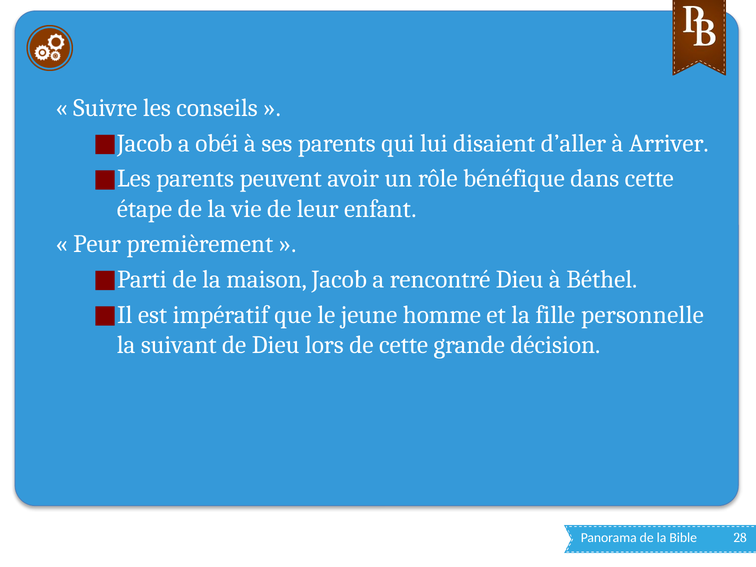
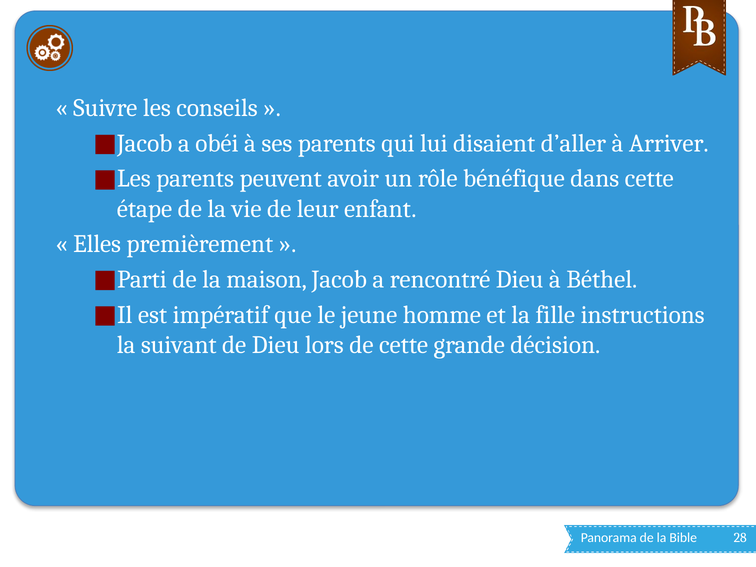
Peur: Peur -> Elles
personnelle: personnelle -> instructions
